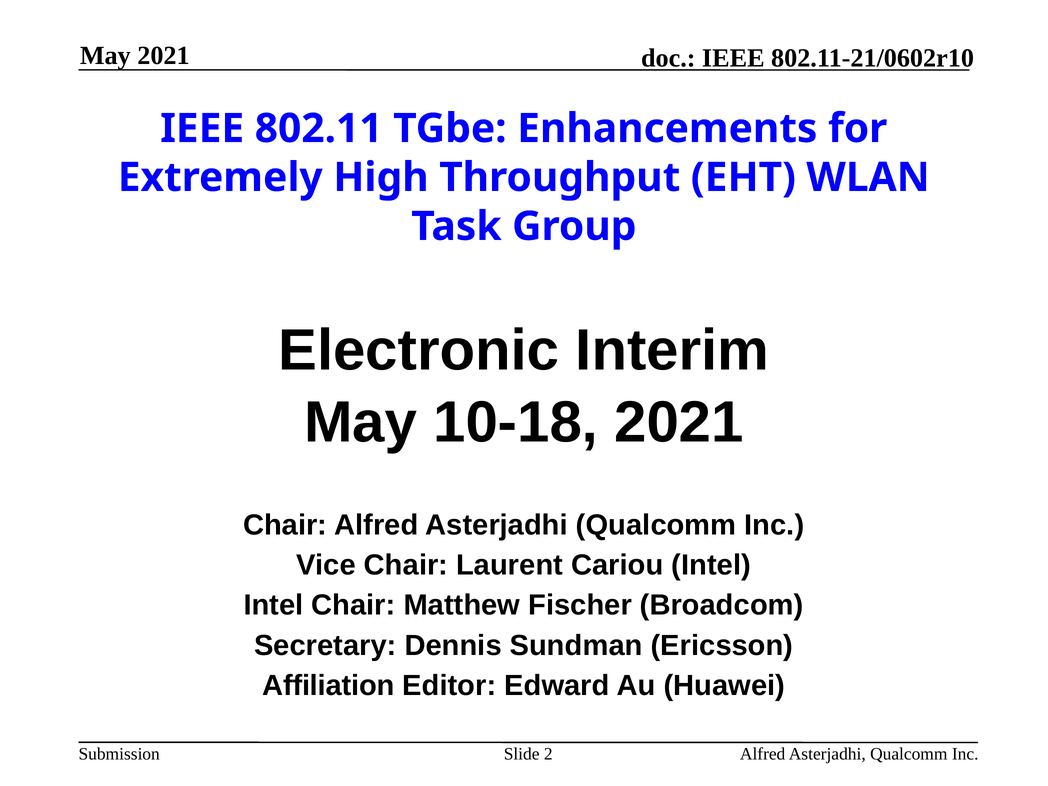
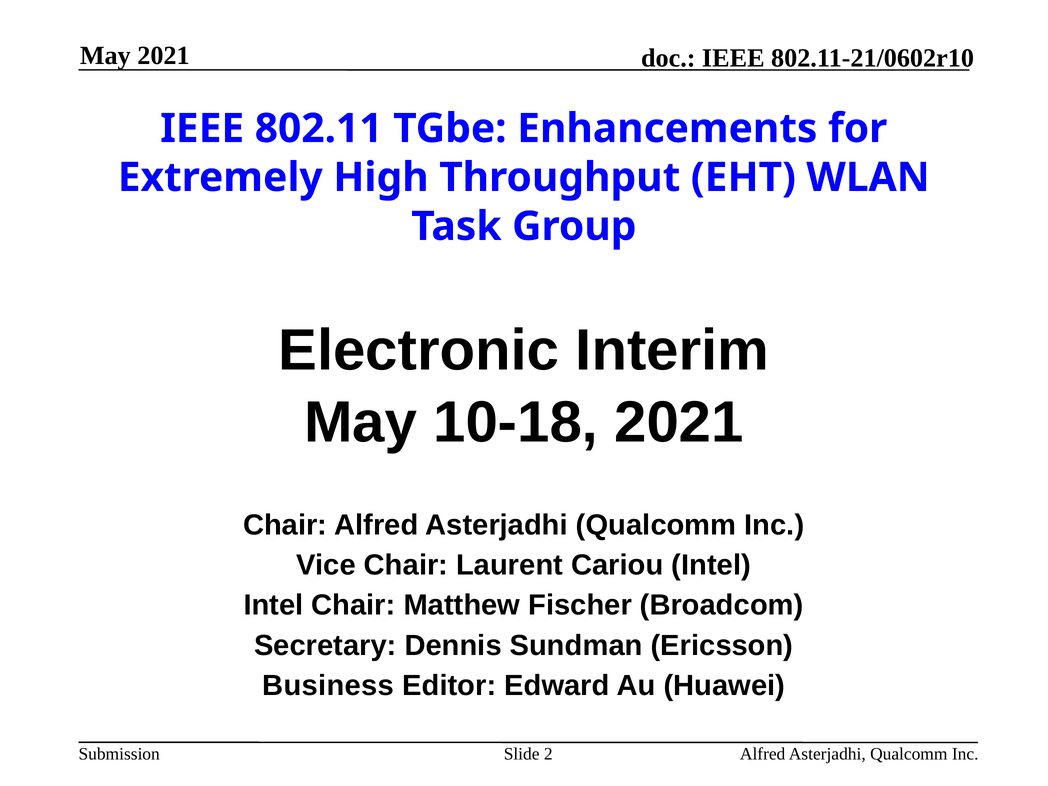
Affiliation: Affiliation -> Business
